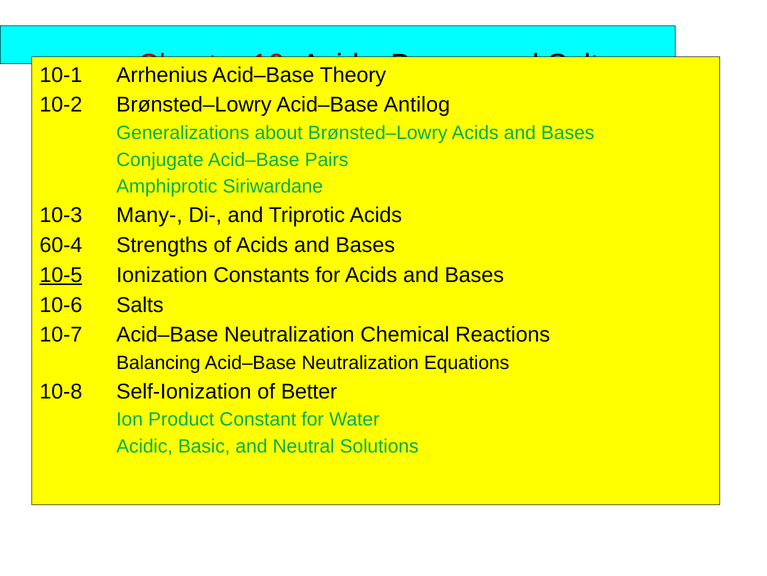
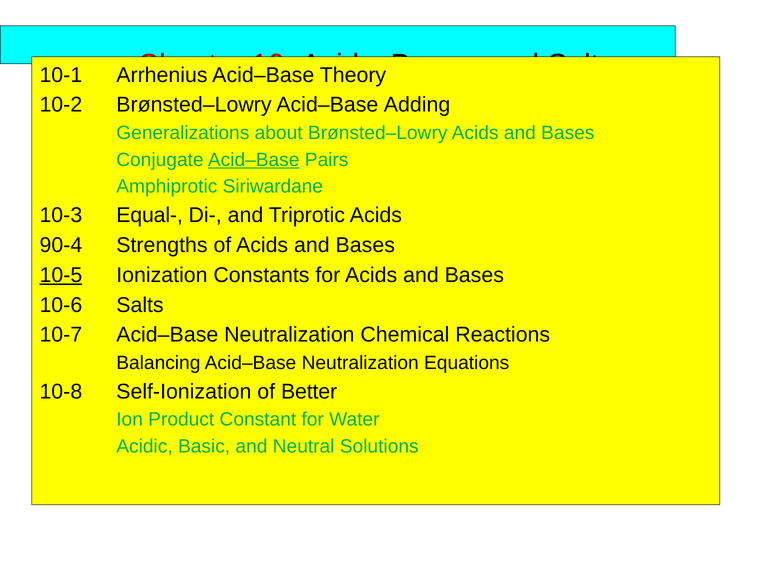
Antilog: Antilog -> Adding
Acid–Base at (254, 160) underline: none -> present
Many-: Many- -> Equal-
60-4: 60-4 -> 90-4
